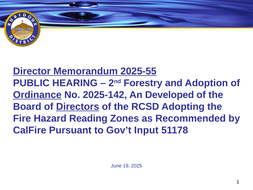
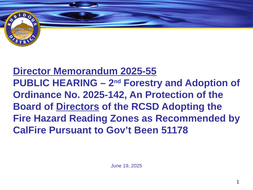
Ordinance underline: present -> none
Developed: Developed -> Protection
Input: Input -> Been
